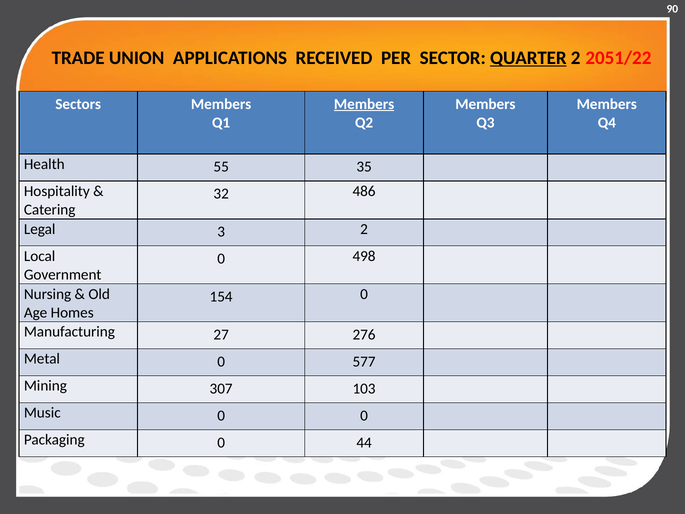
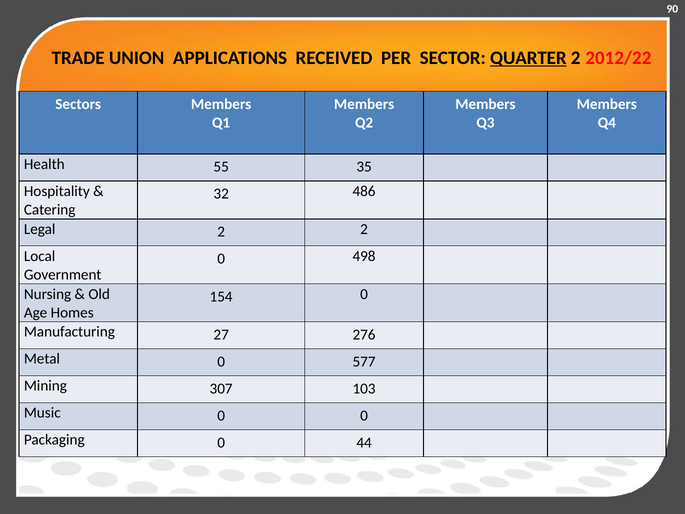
2051/22: 2051/22 -> 2012/22
Members at (364, 104) underline: present -> none
Legal 3: 3 -> 2
